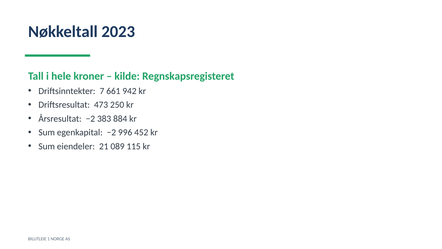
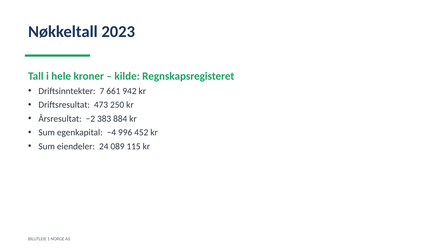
egenkapital −2: −2 -> −4
21: 21 -> 24
